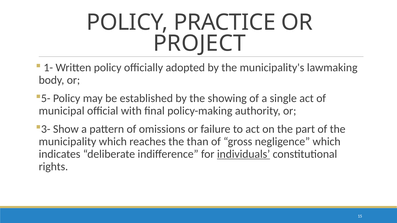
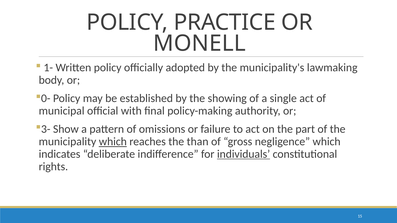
PROJECT: PROJECT -> MONELL
5-: 5- -> 0-
which at (113, 142) underline: none -> present
